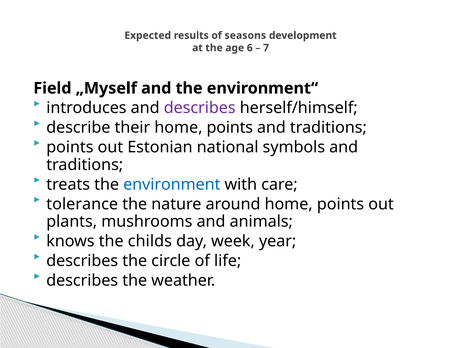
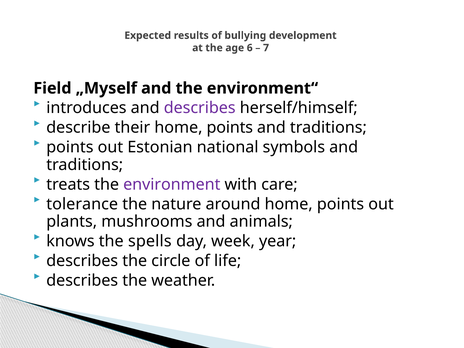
seasons: seasons -> bullying
environment colour: blue -> purple
childs: childs -> spells
